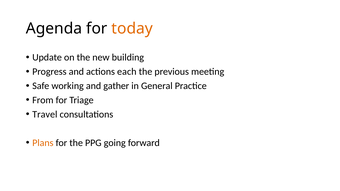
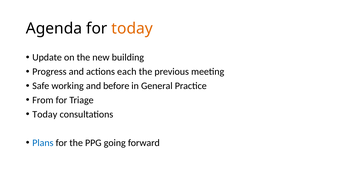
gather: gather -> before
Travel at (45, 115): Travel -> Today
Plans colour: orange -> blue
